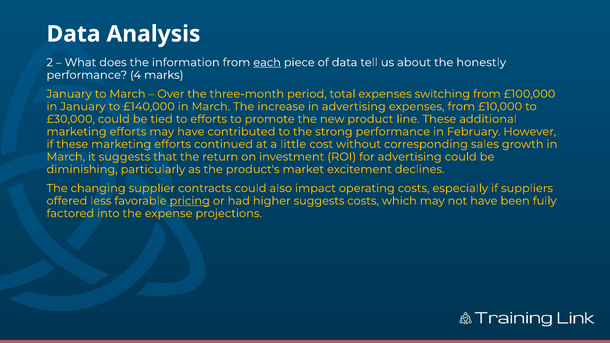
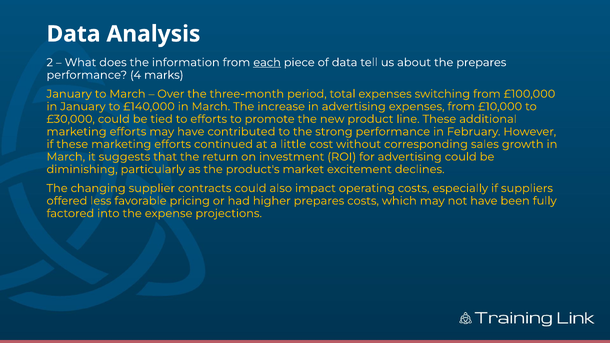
the honestly: honestly -> prepares
pricing underline: present -> none
higher suggests: suggests -> prepares
